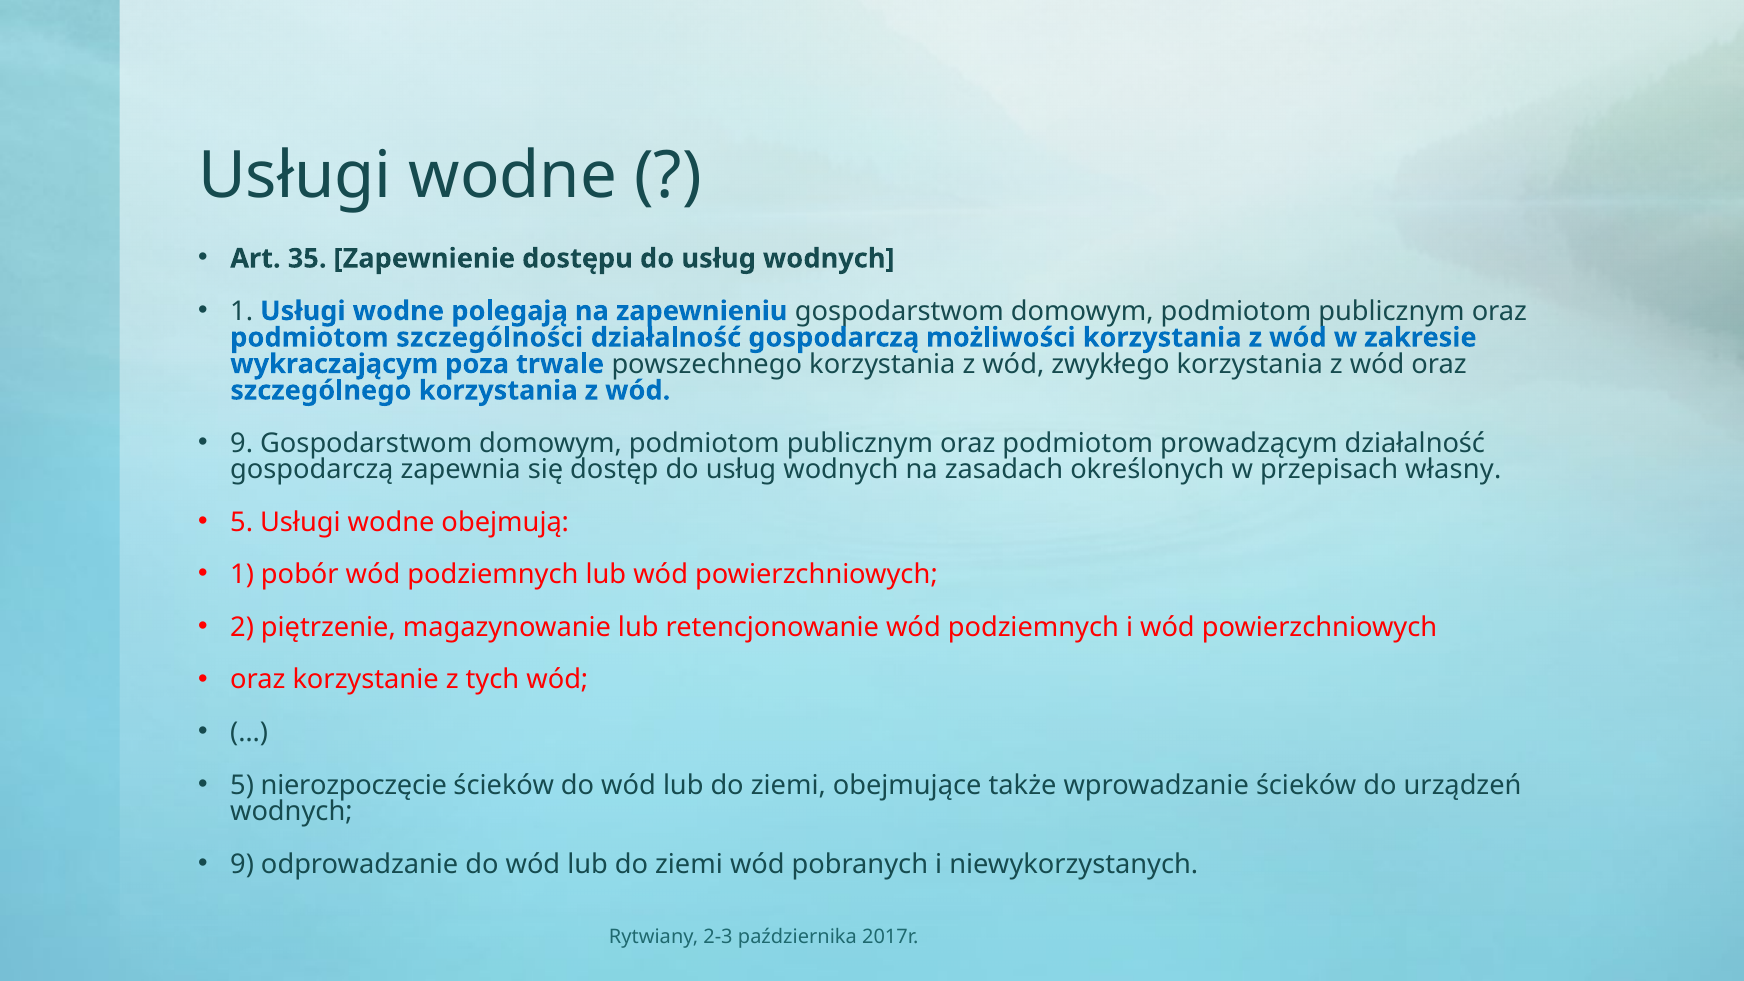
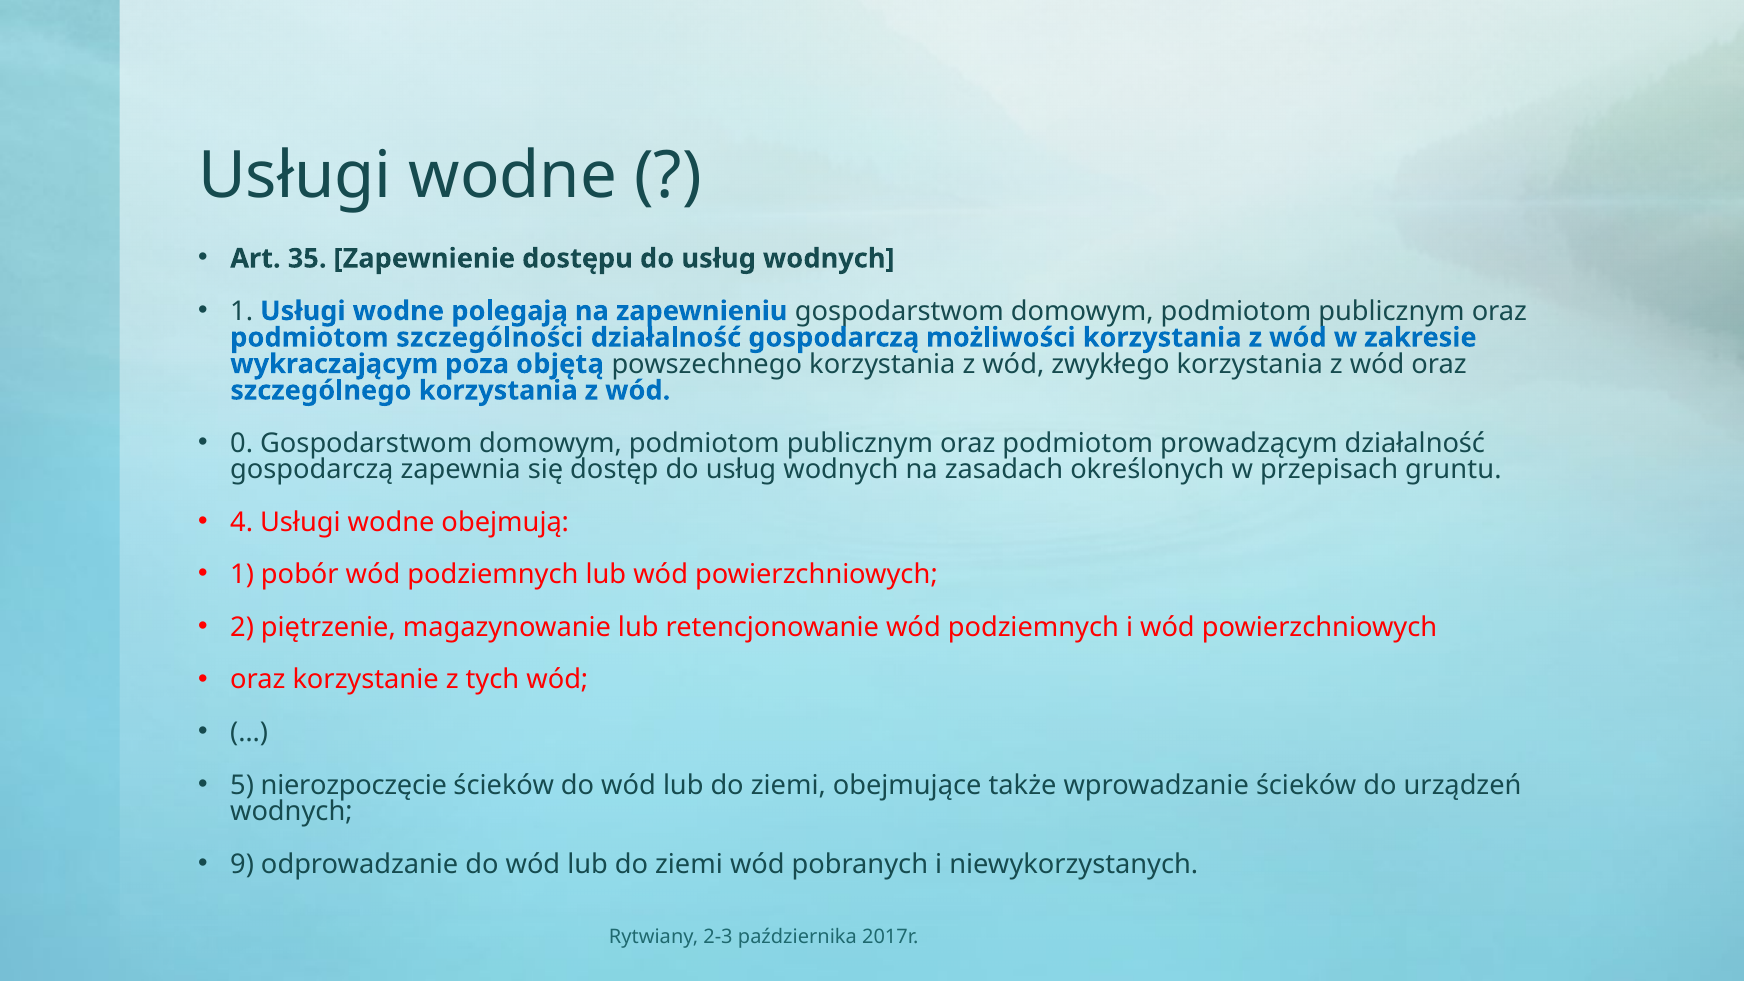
trwale: trwale -> objętą
9 at (242, 443): 9 -> 0
własny: własny -> gruntu
5 at (242, 522): 5 -> 4
